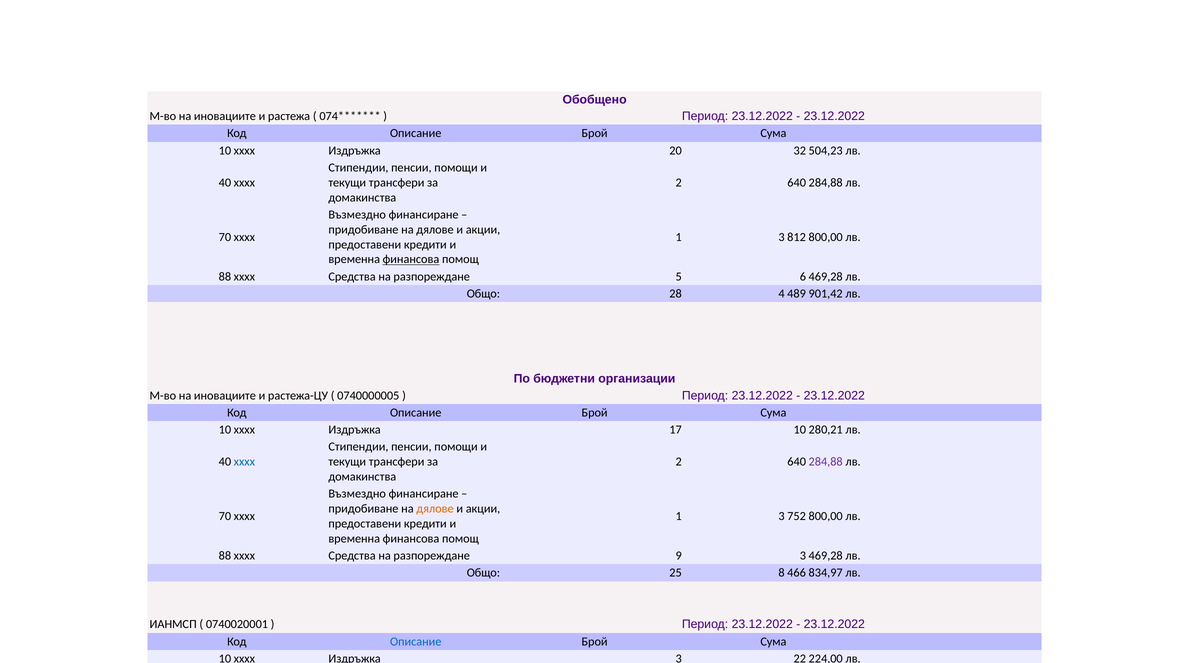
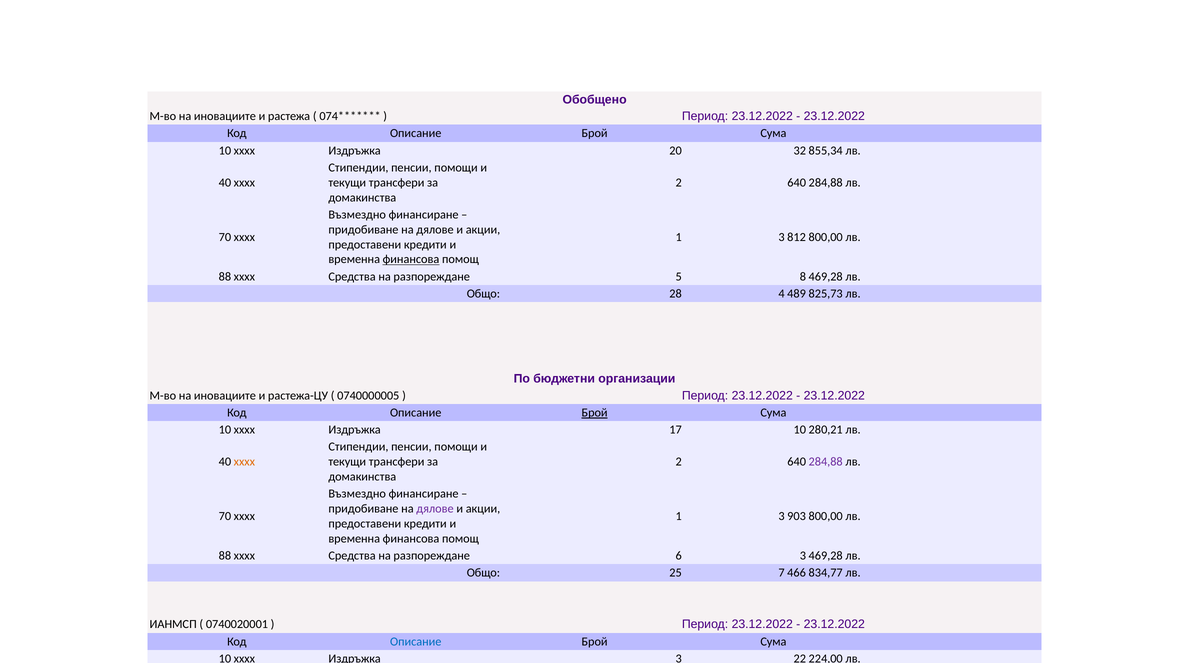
504,23: 504,23 -> 855,34
6: 6 -> 8
901,42: 901,42 -> 825,73
Брой at (595, 413) underline: none -> present
xxxx at (244, 462) colour: blue -> orange
дялове at (435, 509) colour: orange -> purple
752: 752 -> 903
9: 9 -> 6
8: 8 -> 7
834,97: 834,97 -> 834,77
